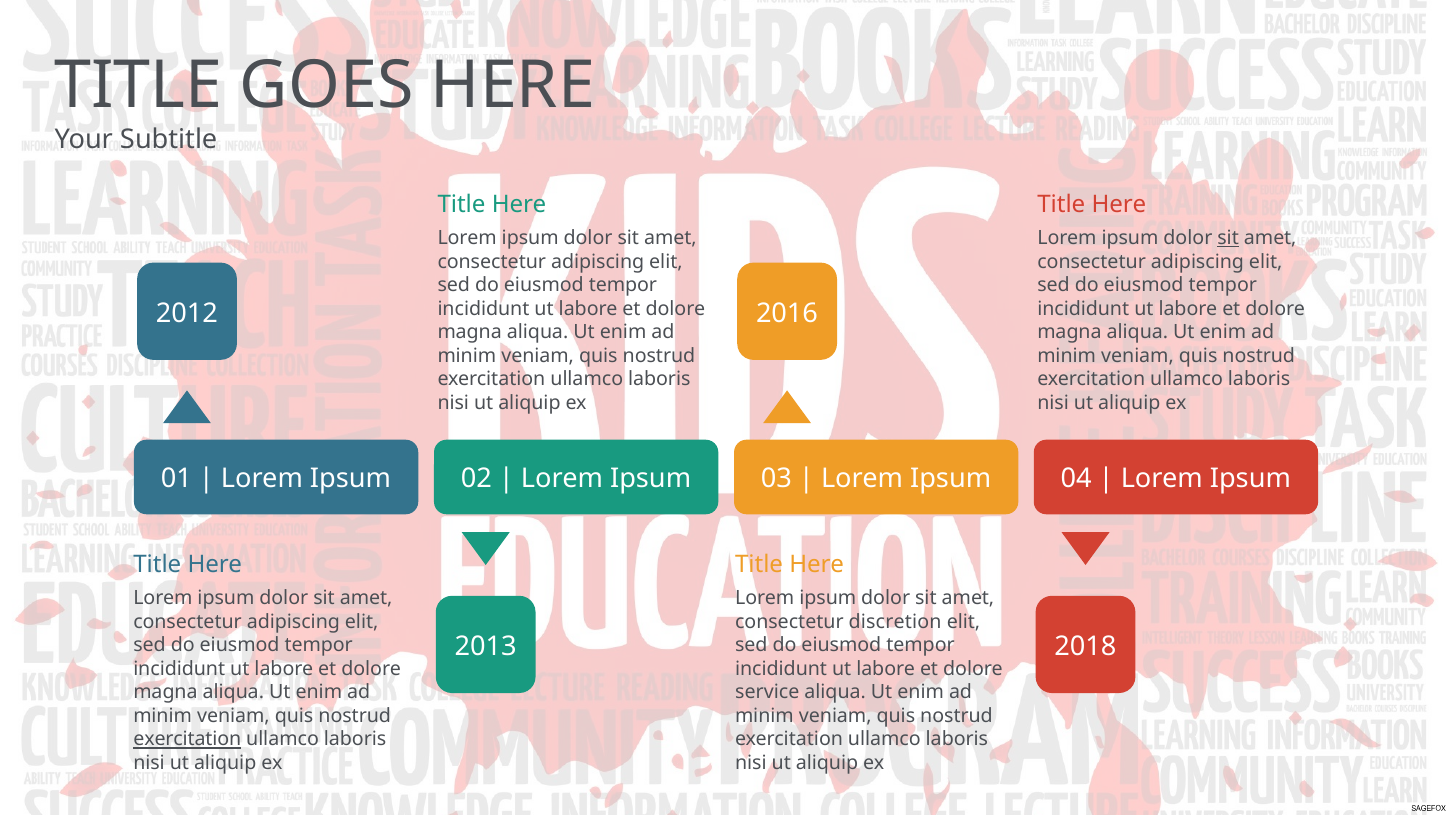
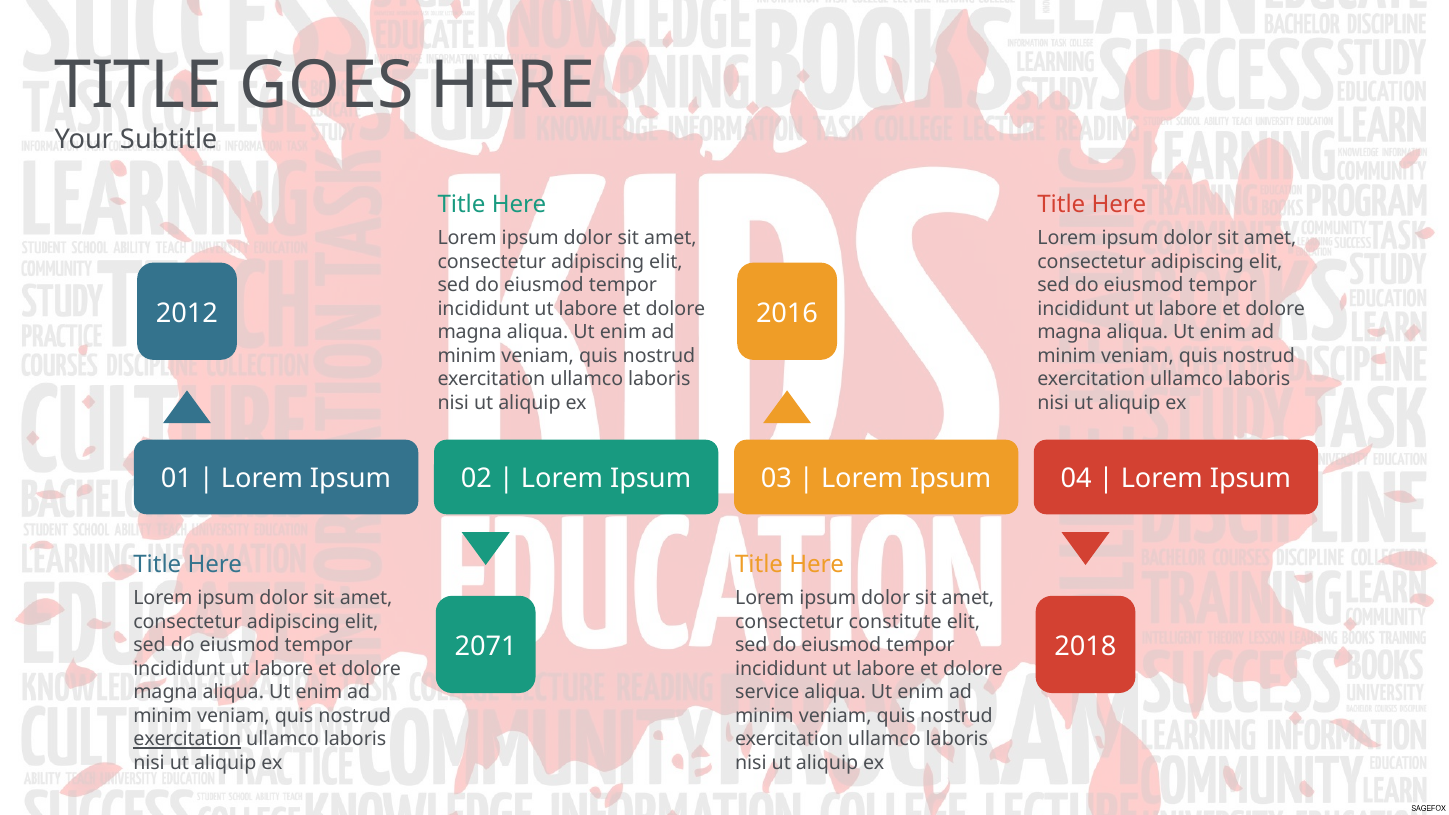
sit at (1228, 238) underline: present -> none
discretion: discretion -> constitute
2013: 2013 -> 2071
